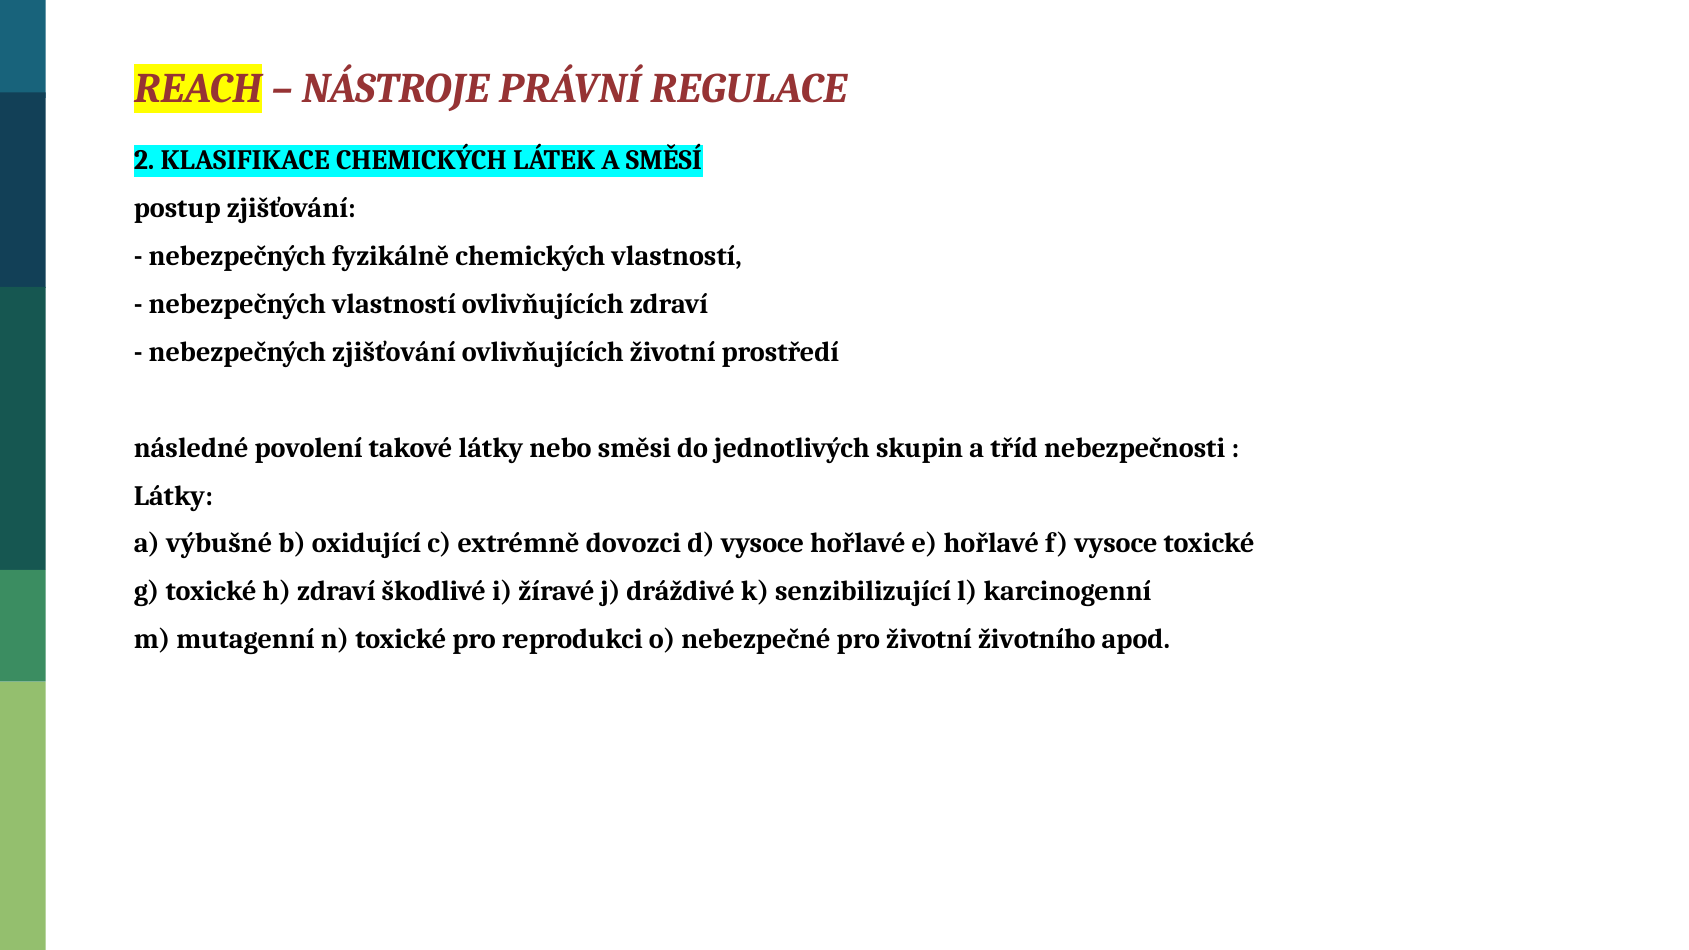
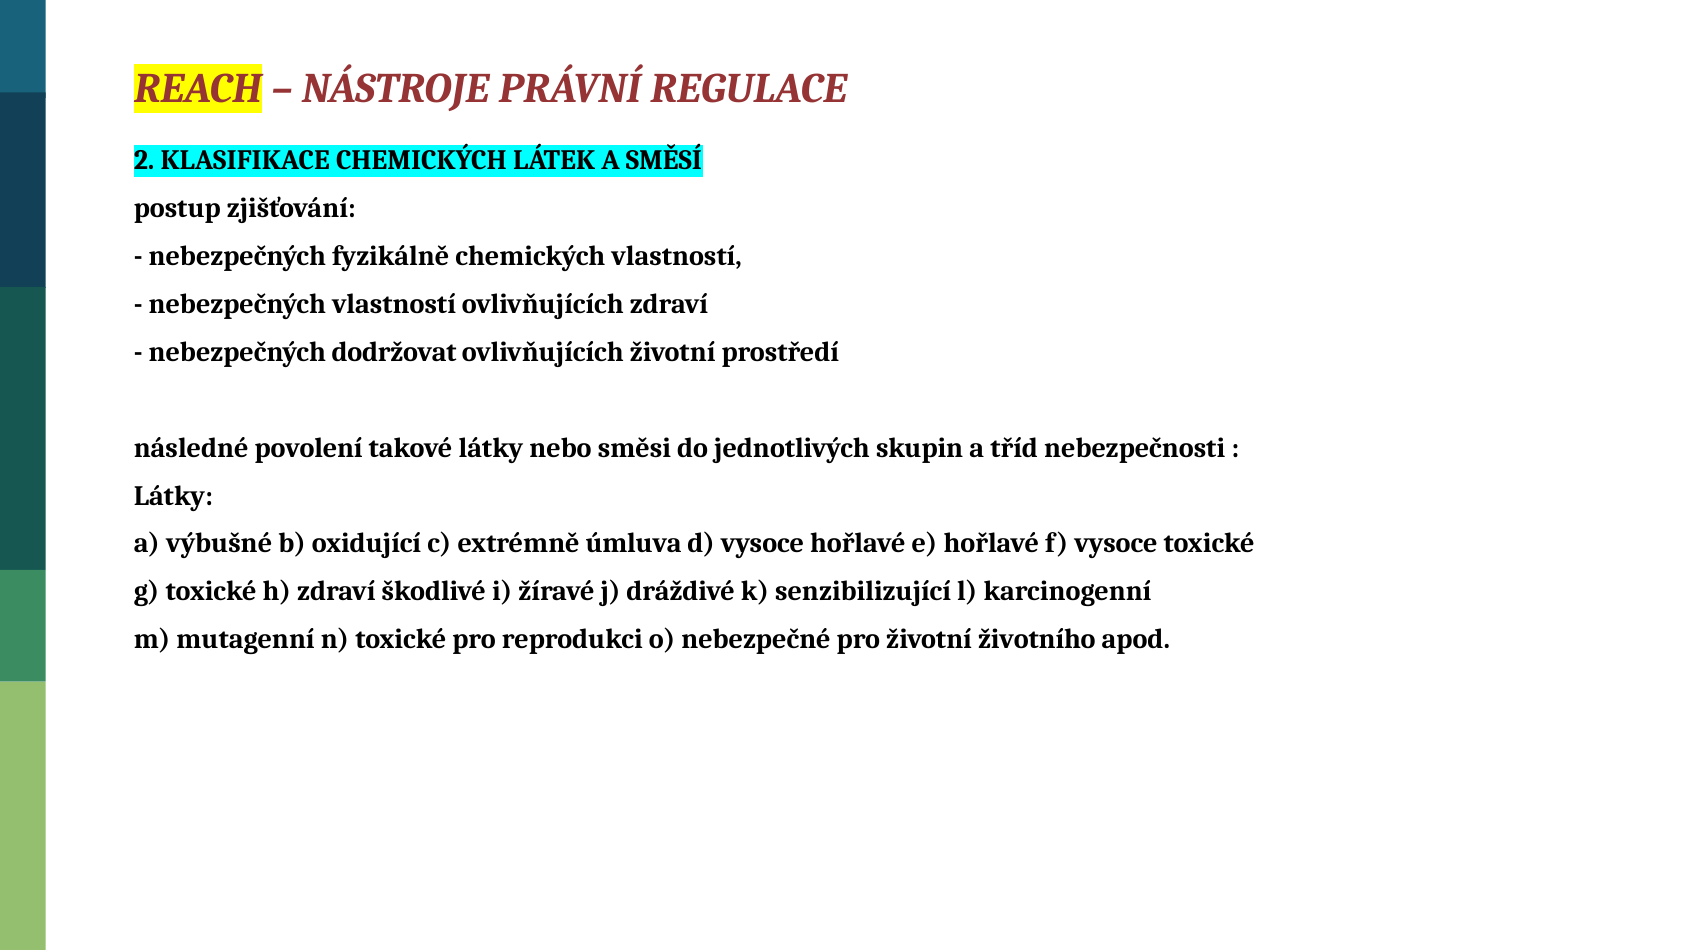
nebezpečných zjišťování: zjišťování -> dodržovat
dovozci: dovozci -> úmluva
